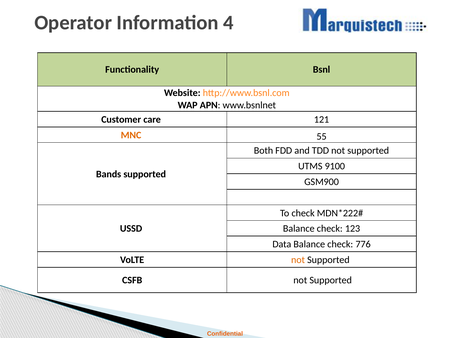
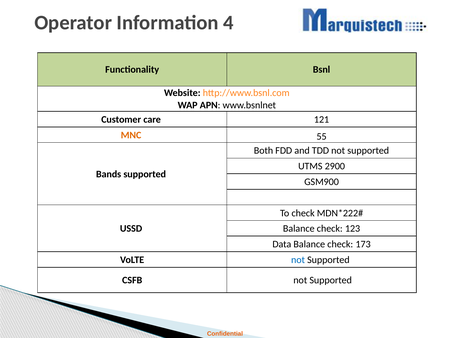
9100: 9100 -> 2900
776: 776 -> 173
not at (298, 259) colour: orange -> blue
